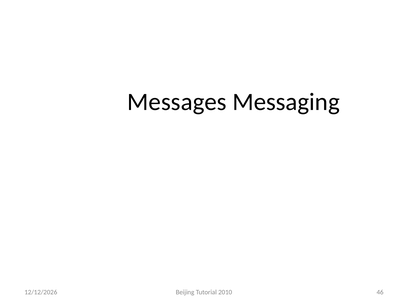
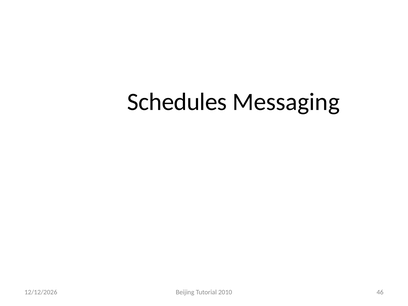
Messages: Messages -> Schedules
